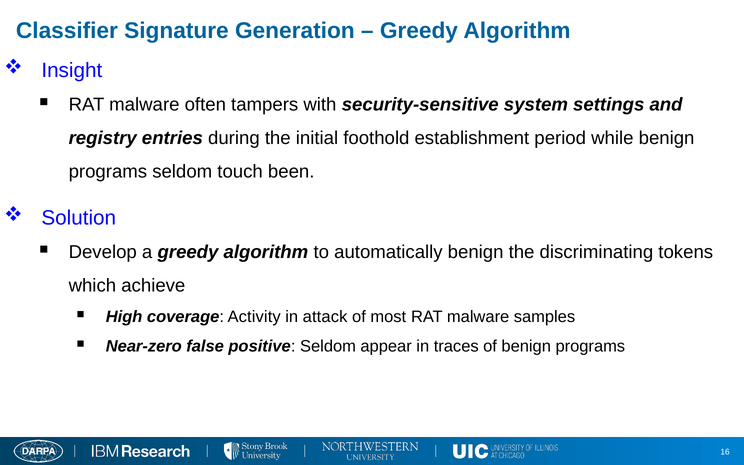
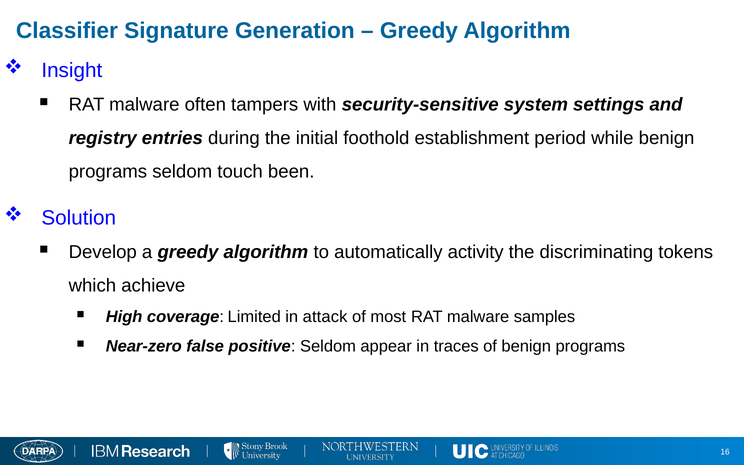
automatically benign: benign -> activity
Activity: Activity -> Limited
